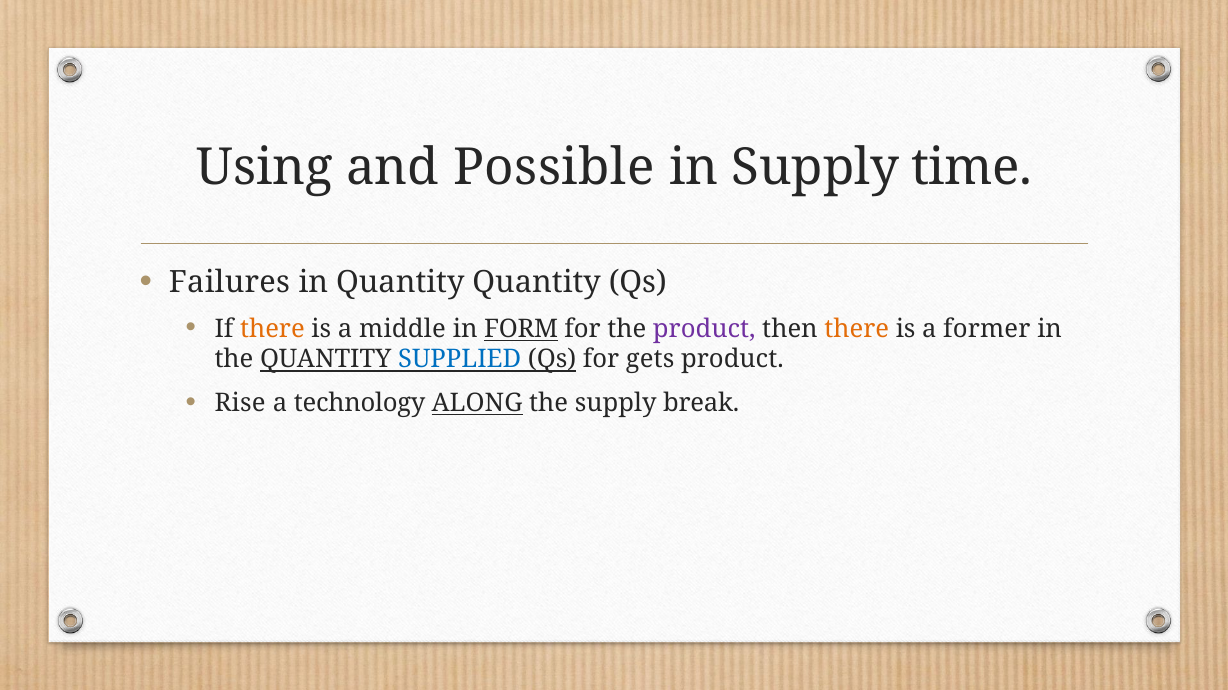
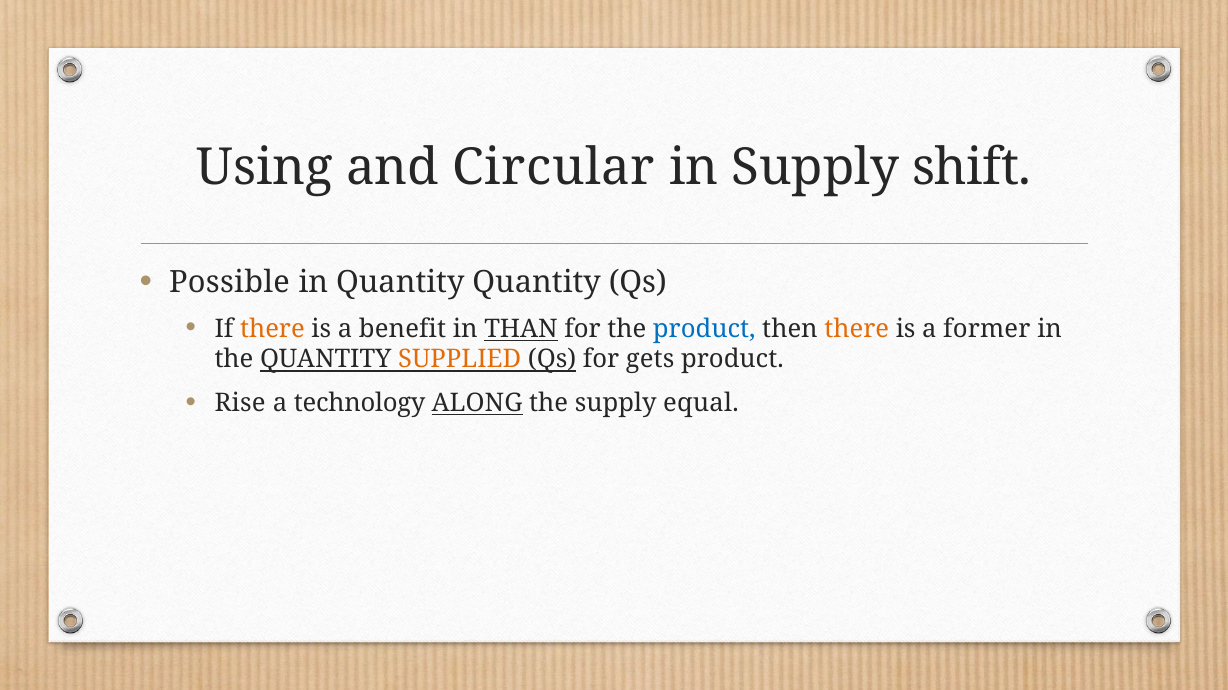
Possible: Possible -> Circular
time: time -> shift
Failures: Failures -> Possible
middle: middle -> benefit
FORM: FORM -> THAN
product at (704, 329) colour: purple -> blue
SUPPLIED colour: blue -> orange
break: break -> equal
